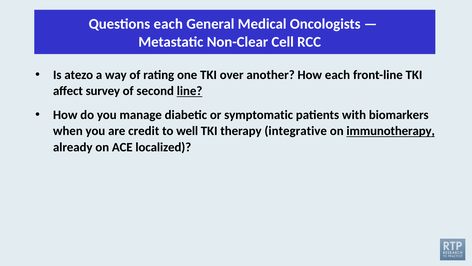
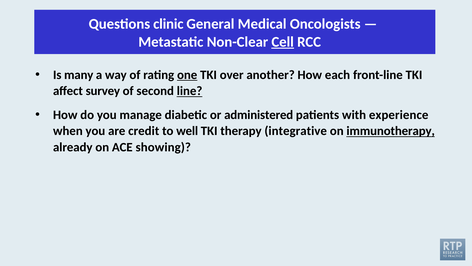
Questions each: each -> clinic
Cell underline: none -> present
atezo: atezo -> many
one underline: none -> present
symptomatic: symptomatic -> administered
biomarkers: biomarkers -> experience
localized: localized -> showing
